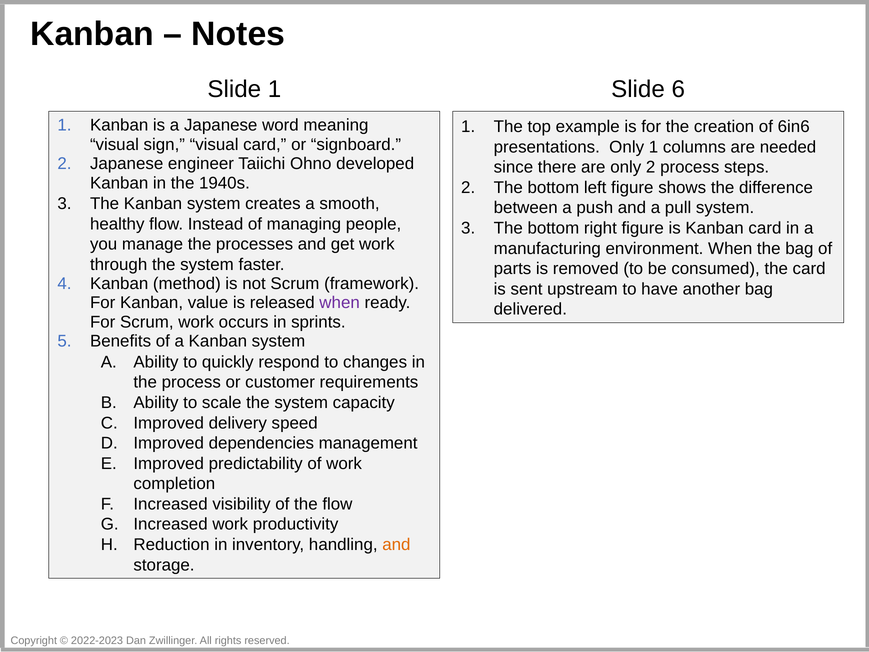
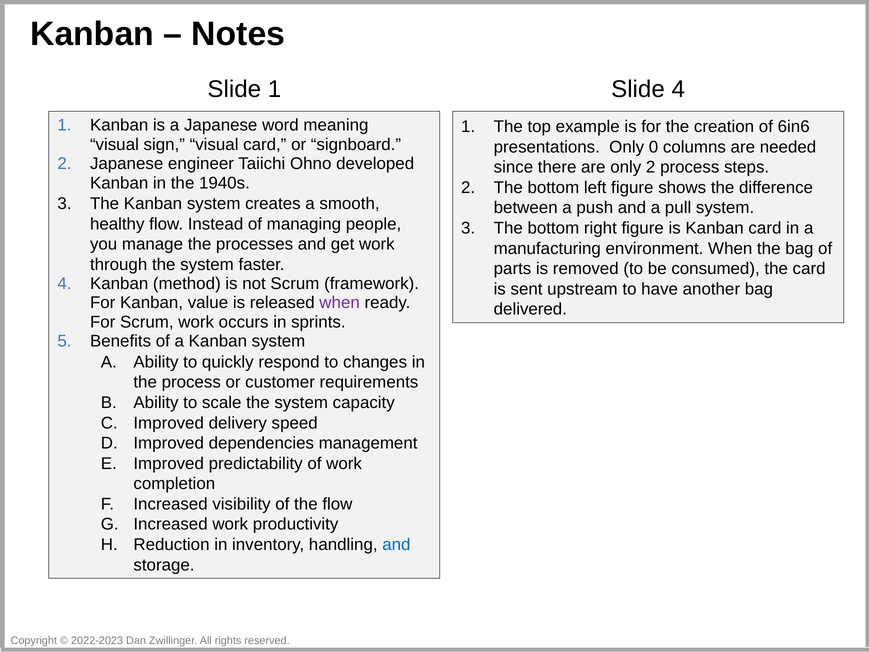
Slide 6: 6 -> 4
Only 1: 1 -> 0
and at (396, 544) colour: orange -> blue
